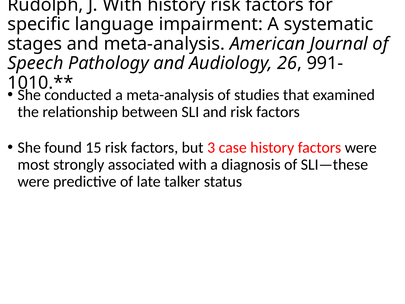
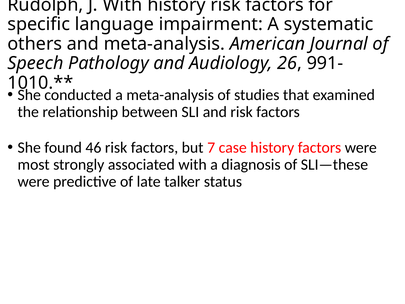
stages: stages -> others
15: 15 -> 46
3: 3 -> 7
